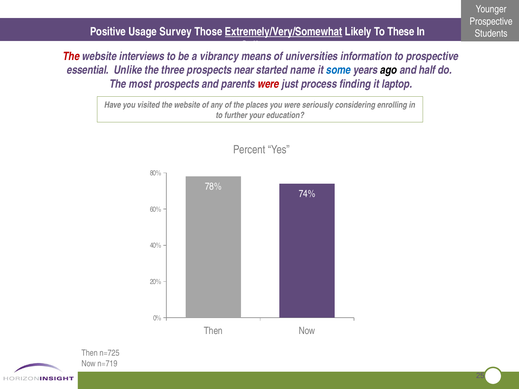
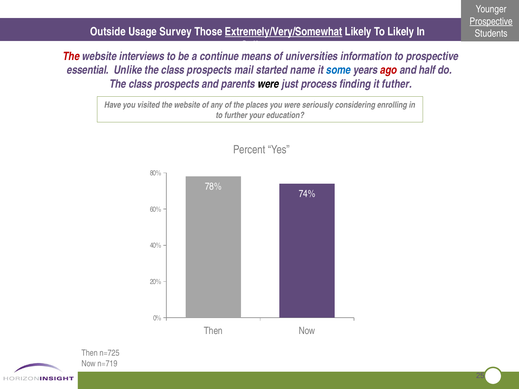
Prospective at (491, 21) underline: none -> present
Positive: Positive -> Outside
To These: These -> Likely
vibrancy: vibrancy -> continue
Unlike the three: three -> class
near: near -> mail
ago colour: black -> red
most at (140, 84): most -> class
were at (269, 84) colour: red -> black
laptop: laptop -> futher
